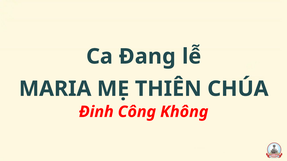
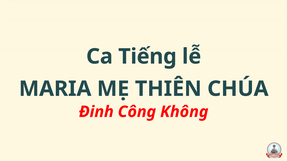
Đang: Đang -> Tiếng
